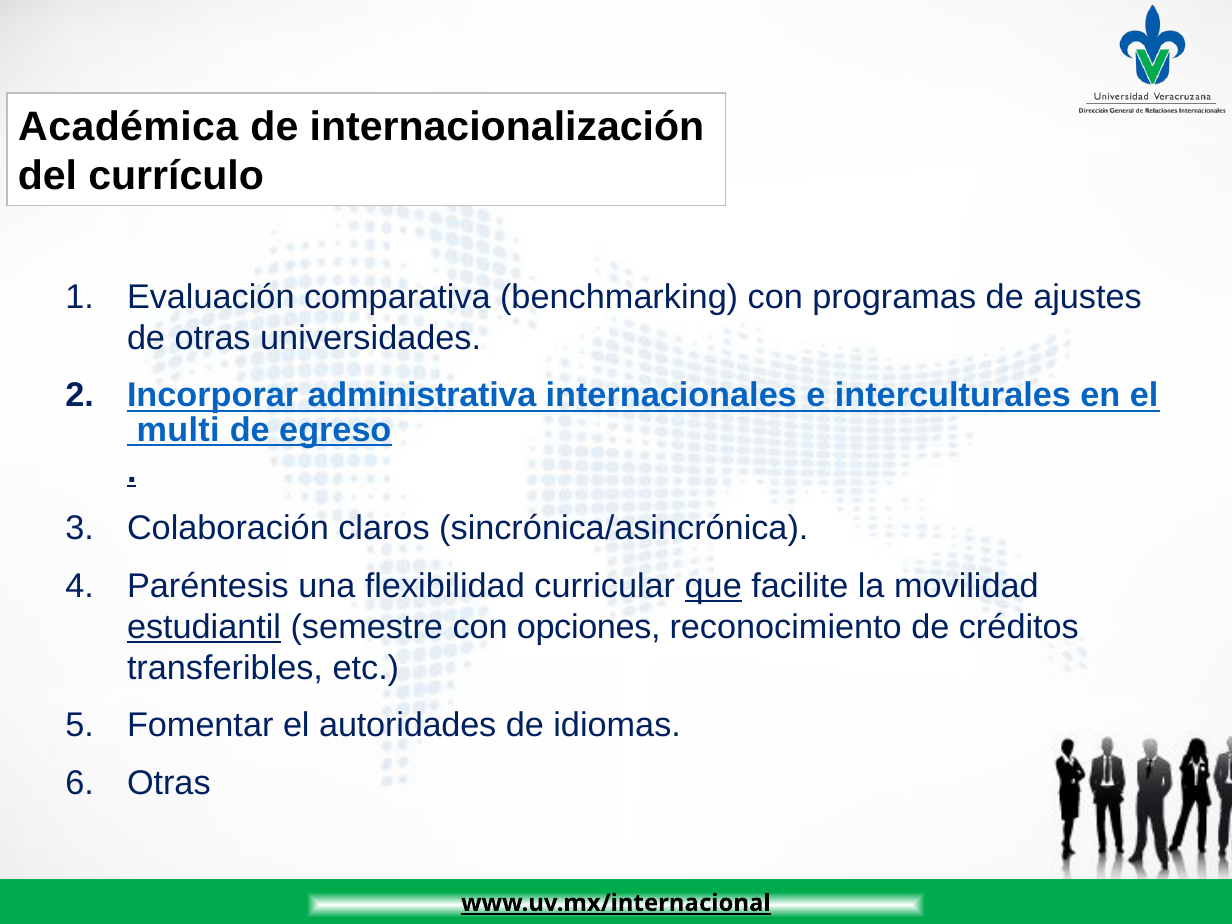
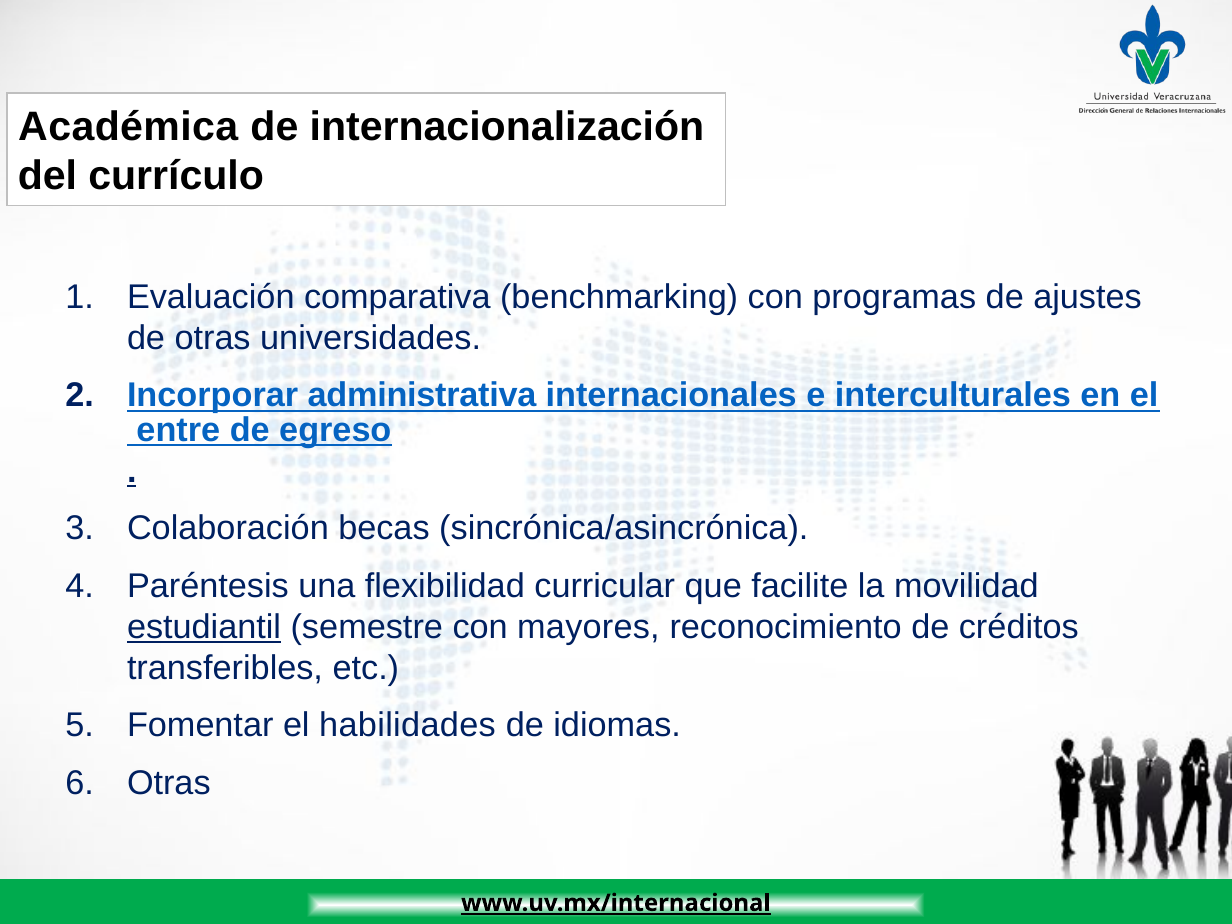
multi: multi -> entre
claros: claros -> becas
que underline: present -> none
opciones: opciones -> mayores
autoridades: autoridades -> habilidades
